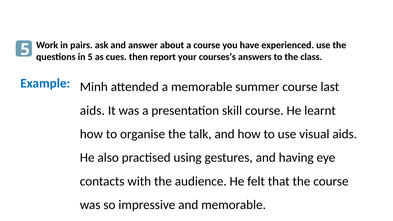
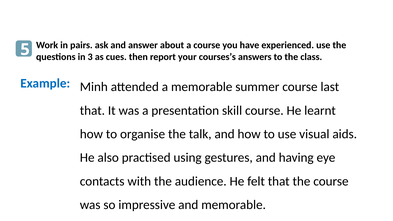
in 5: 5 -> 3
aids at (92, 110): aids -> that
